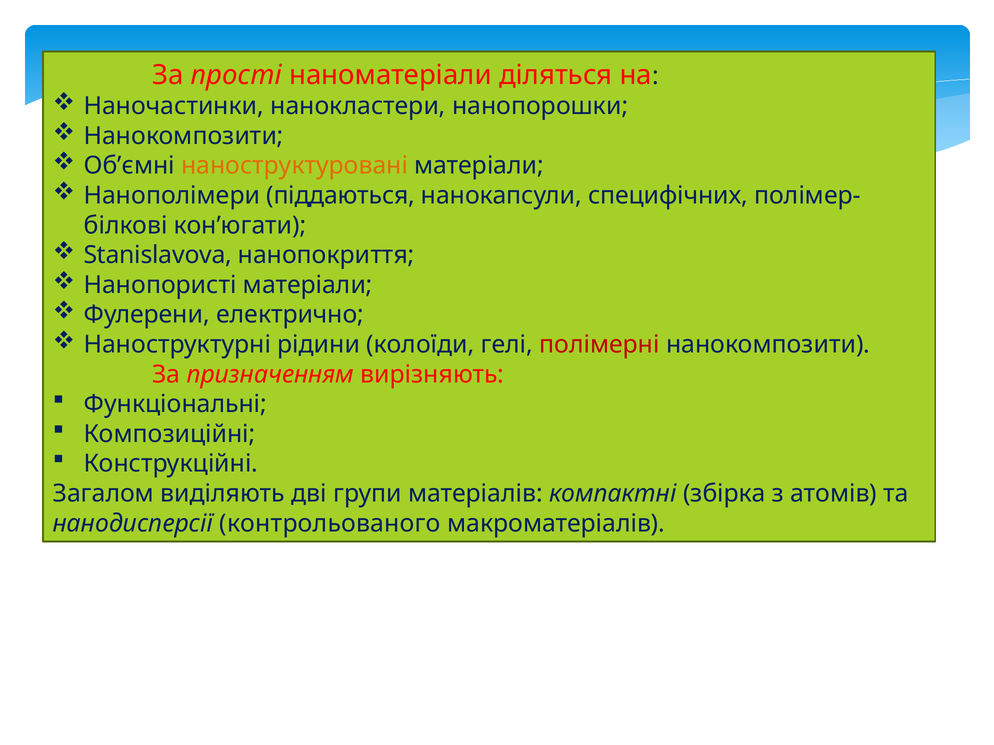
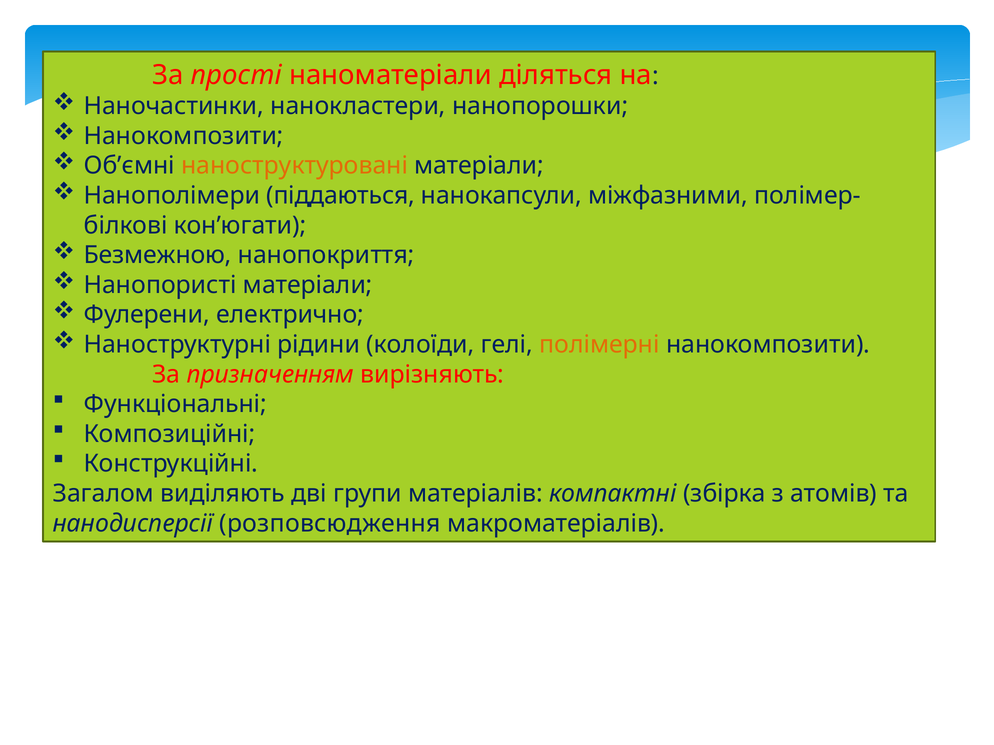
специфічних: специфічних -> міжфазними
Stanislavova: Stanislavova -> Безмежною
полімерні colour: red -> orange
контрольованого: контрольованого -> розповсюдження
